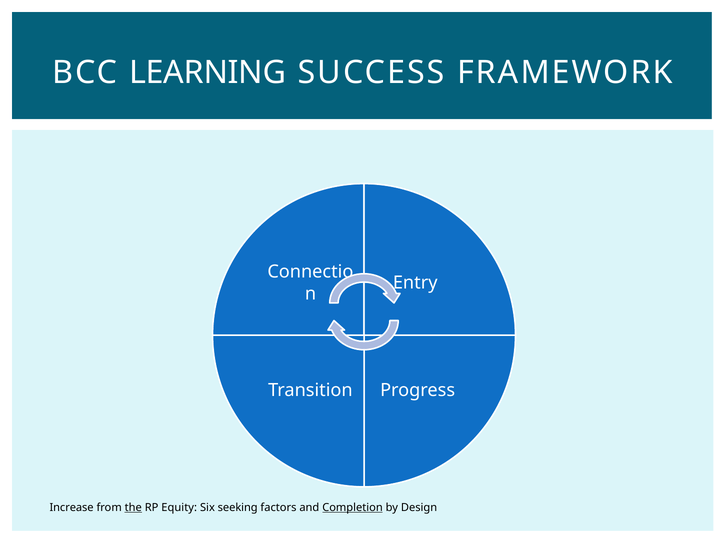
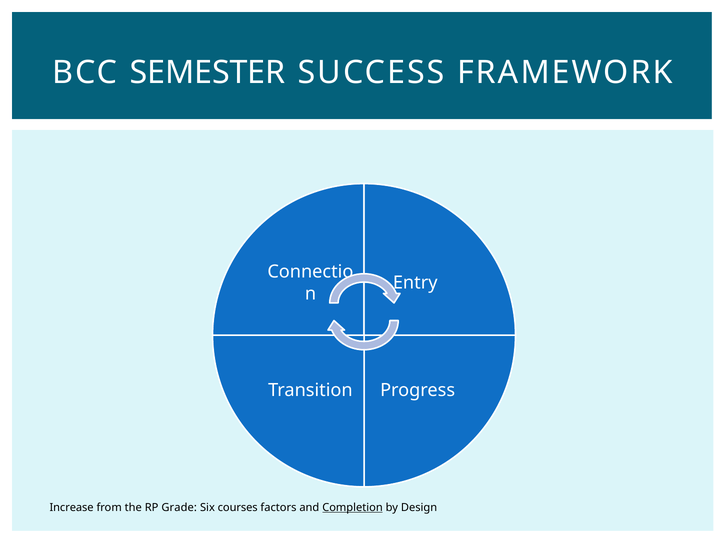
LEARNING: LEARNING -> SEMESTER
the underline: present -> none
Equity: Equity -> Grade
seeking: seeking -> courses
